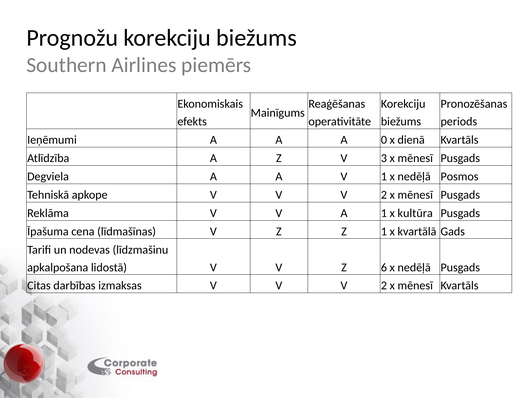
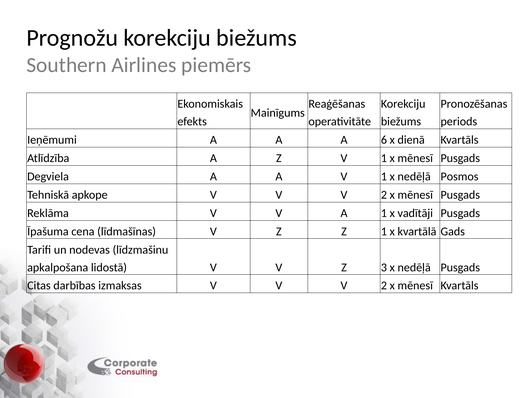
0: 0 -> 6
Z V 3: 3 -> 1
kultūra: kultūra -> vadītāji
6: 6 -> 3
